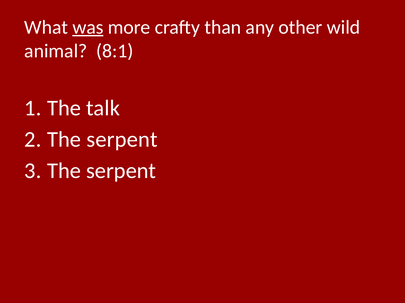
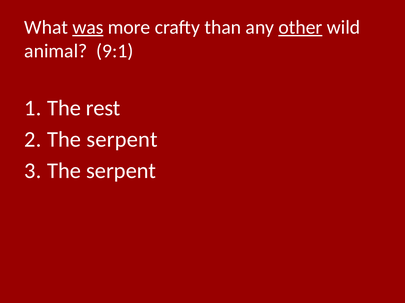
other underline: none -> present
8:1: 8:1 -> 9:1
talk: talk -> rest
